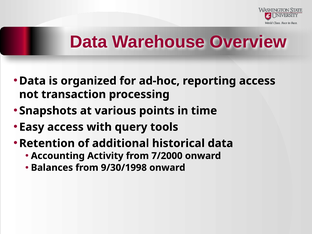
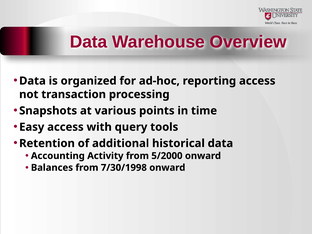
7/2000: 7/2000 -> 5/2000
9/30/1998: 9/30/1998 -> 7/30/1998
